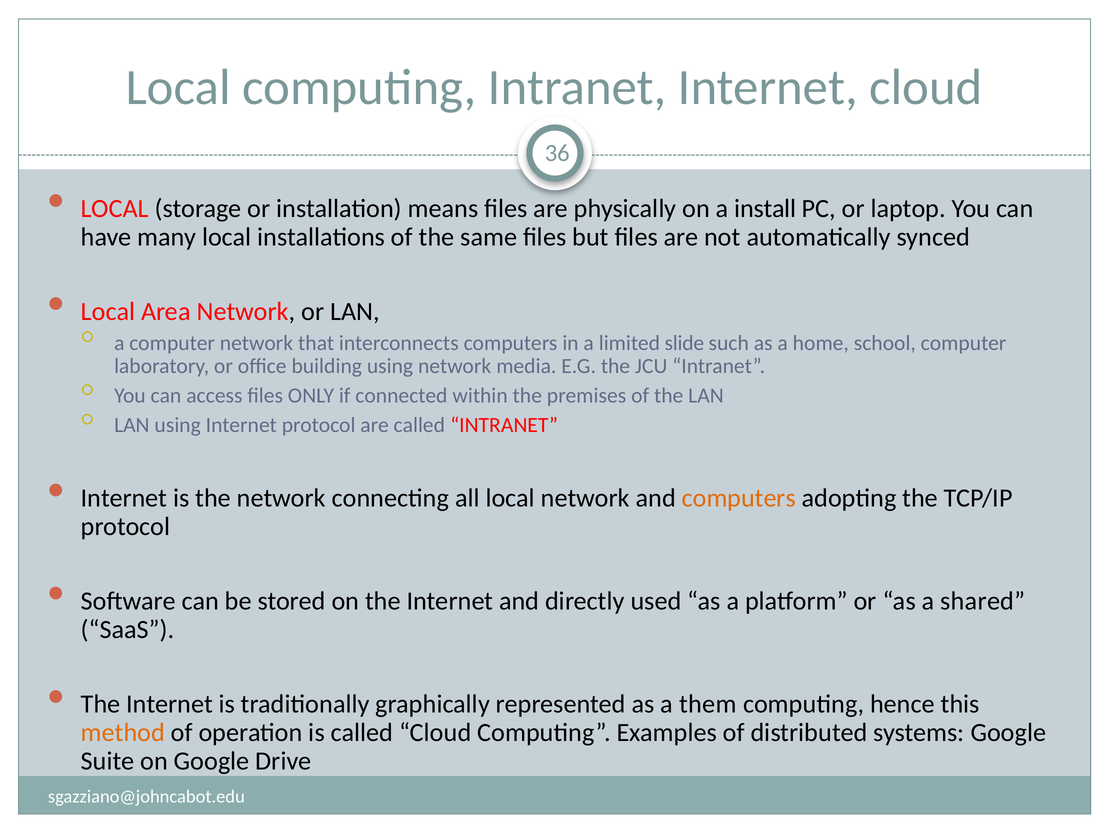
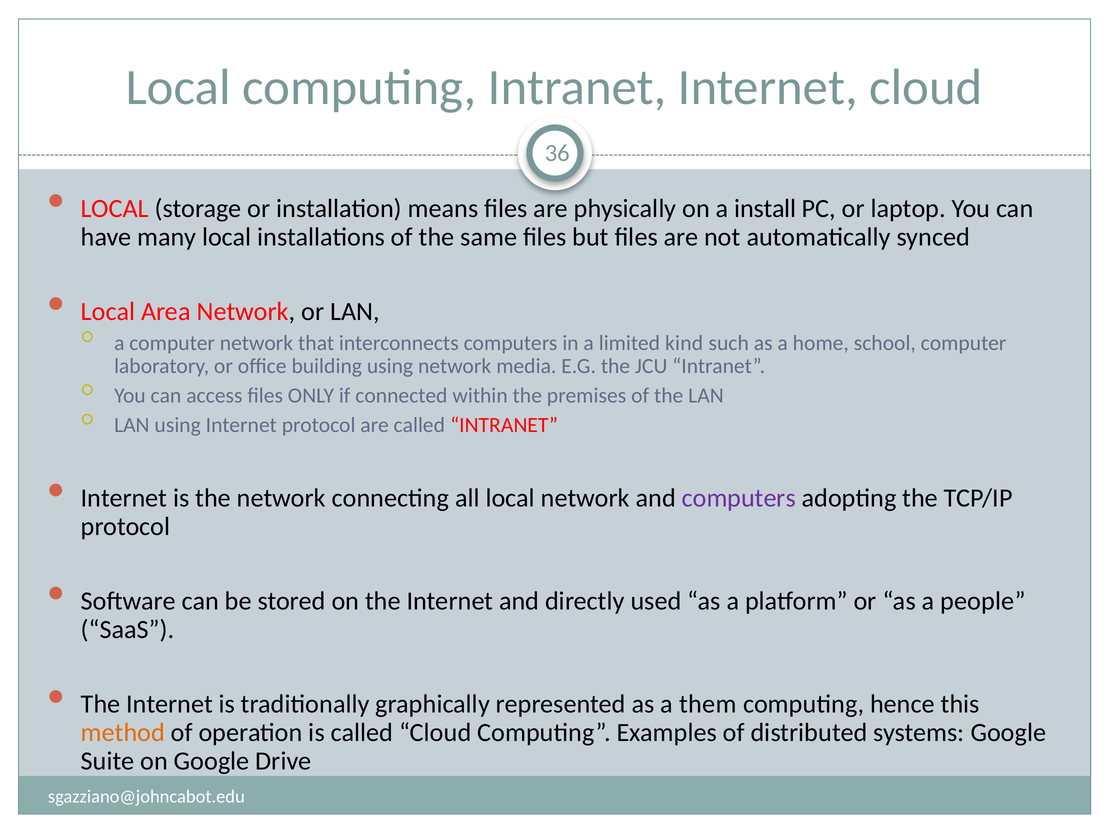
slide: slide -> kind
computers at (739, 498) colour: orange -> purple
shared: shared -> people
